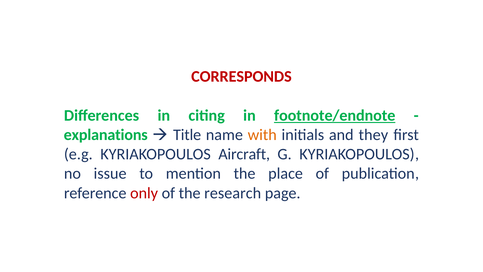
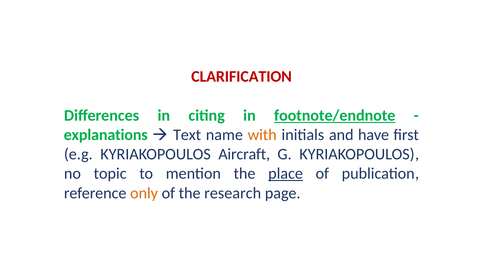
CORRESPONDS: CORRESPONDS -> CLARIFICATION
Title: Title -> Text
they: they -> have
issue: issue -> topic
place underline: none -> present
only colour: red -> orange
